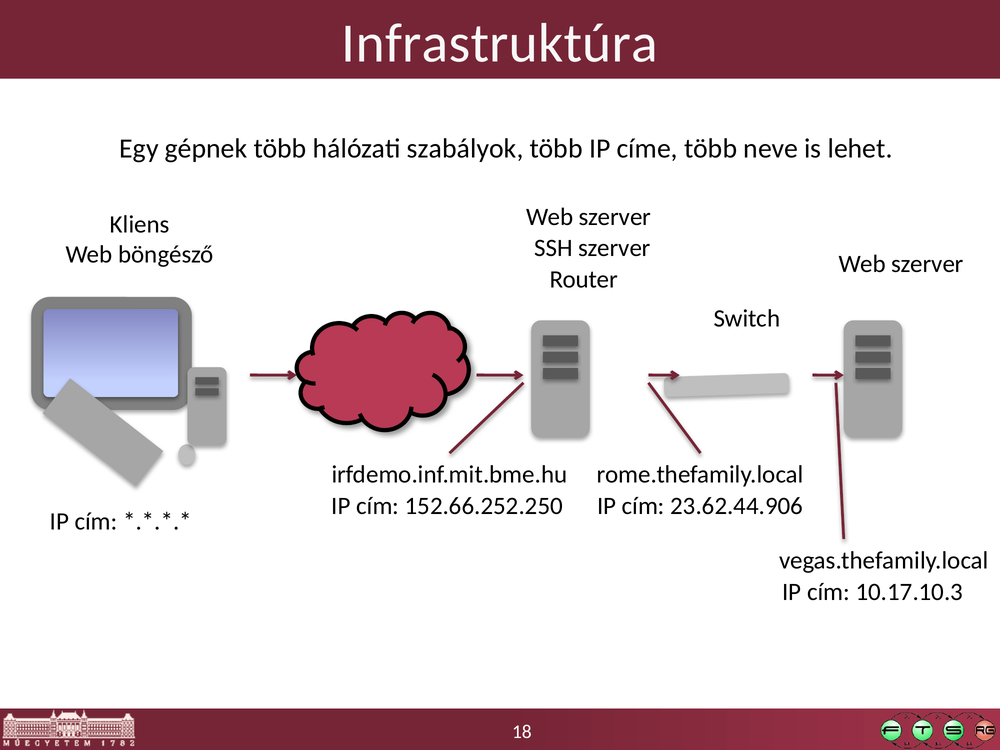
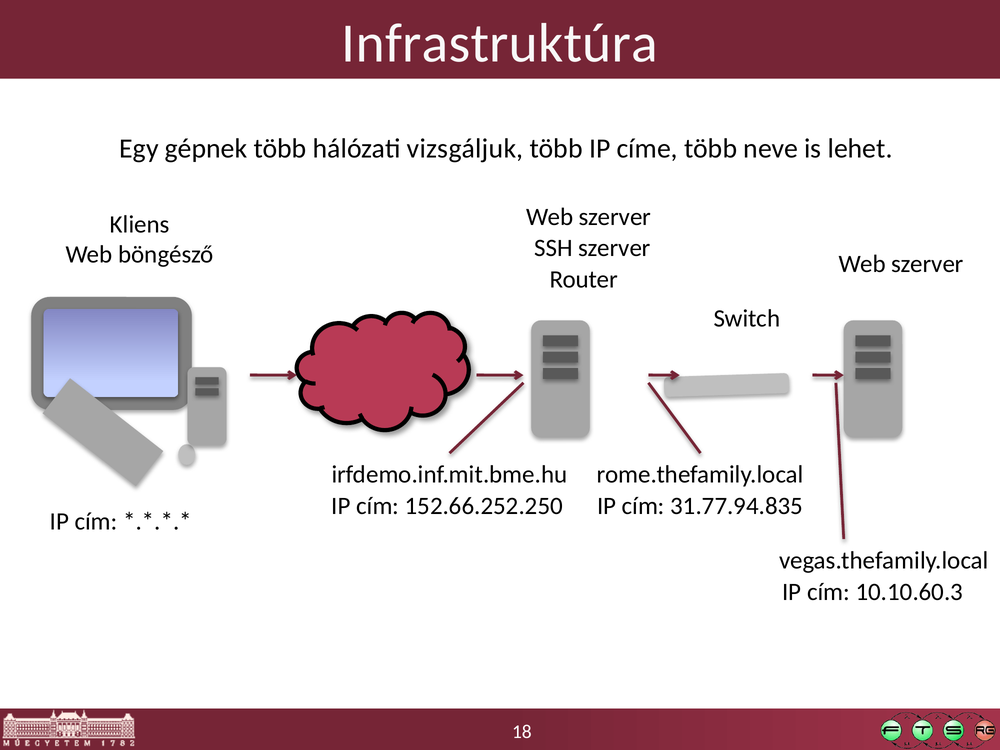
szabályok: szabályok -> vizsgáljuk
23.62.44.906: 23.62.44.906 -> 31.77.94.835
10.17.10.3: 10.17.10.3 -> 10.10.60.3
